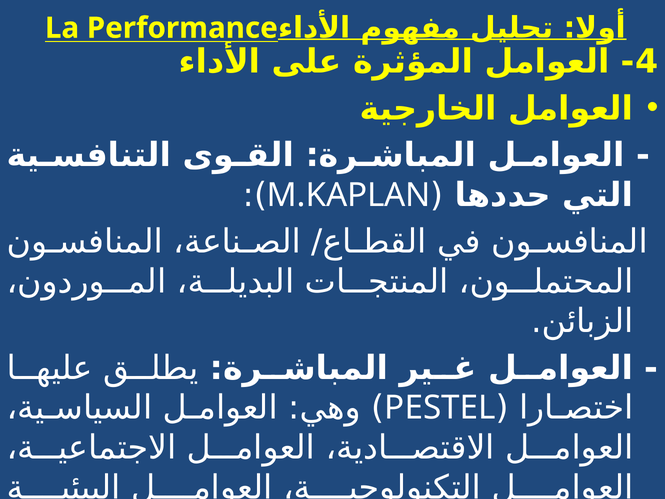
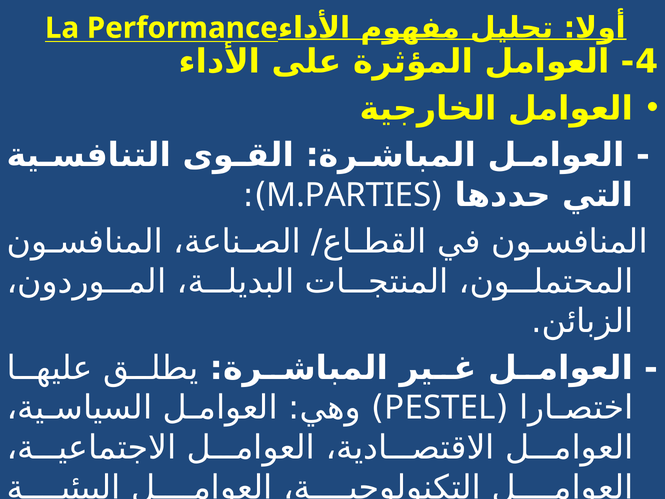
M.KAPLAN: M.KAPLAN -> M.PARTIES
